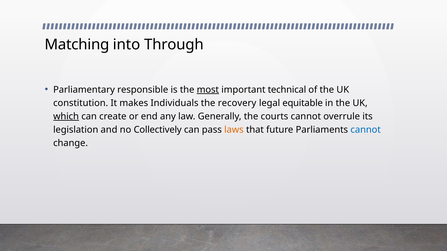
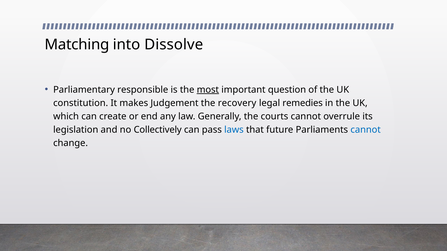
Through: Through -> Dissolve
technical: technical -> question
Individuals: Individuals -> Judgement
equitable: equitable -> remedies
which underline: present -> none
laws colour: orange -> blue
